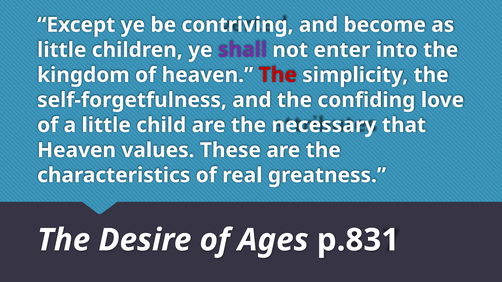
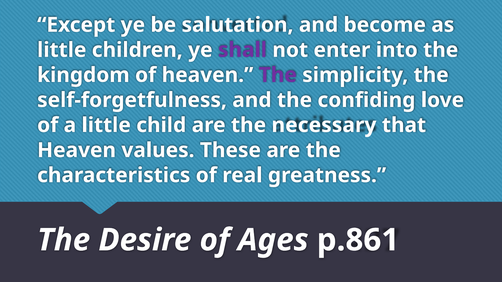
contriving: contriving -> salutation
The at (278, 75) colour: red -> purple
p.831: p.831 -> p.861
